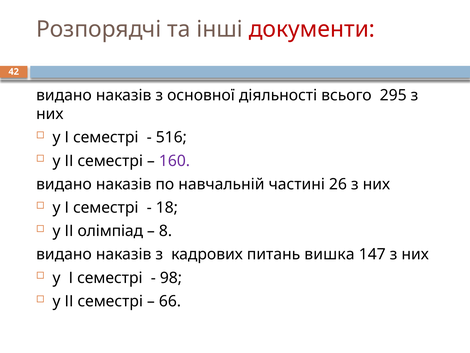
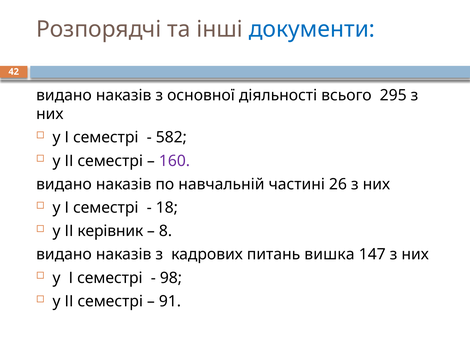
документи colour: red -> blue
516: 516 -> 582
олімпіад: олімпіад -> керівник
66: 66 -> 91
